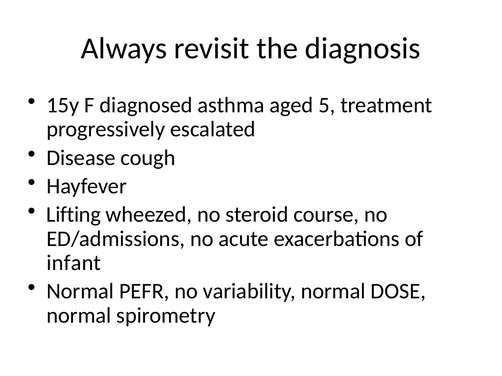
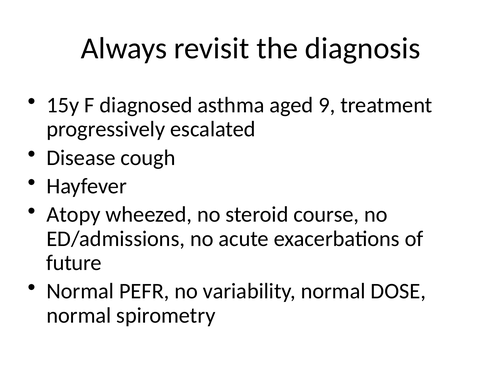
5: 5 -> 9
Lifting: Lifting -> Atopy
infant: infant -> future
